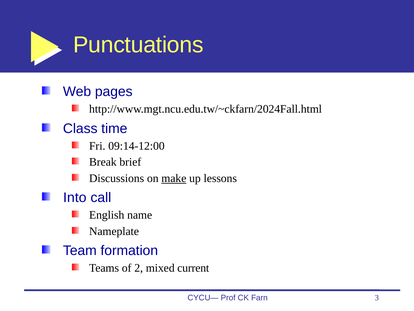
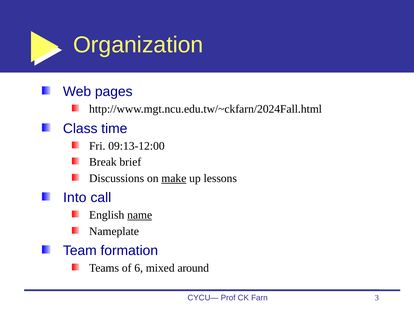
Punctuations: Punctuations -> Organization
09:14-12:00: 09:14-12:00 -> 09:13-12:00
name underline: none -> present
2: 2 -> 6
current: current -> around
